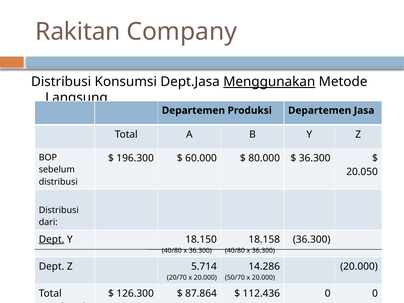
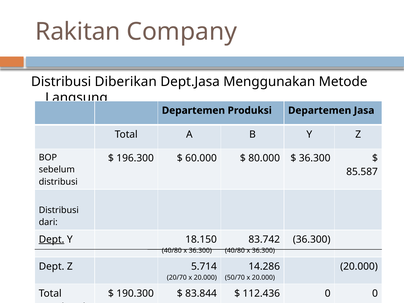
Konsumsi: Konsumsi -> Diberikan
Menggunakan underline: present -> none
20.050: 20.050 -> 85.587
18.158: 18.158 -> 83.742
126.300: 126.300 -> 190.300
87.864: 87.864 -> 83.844
